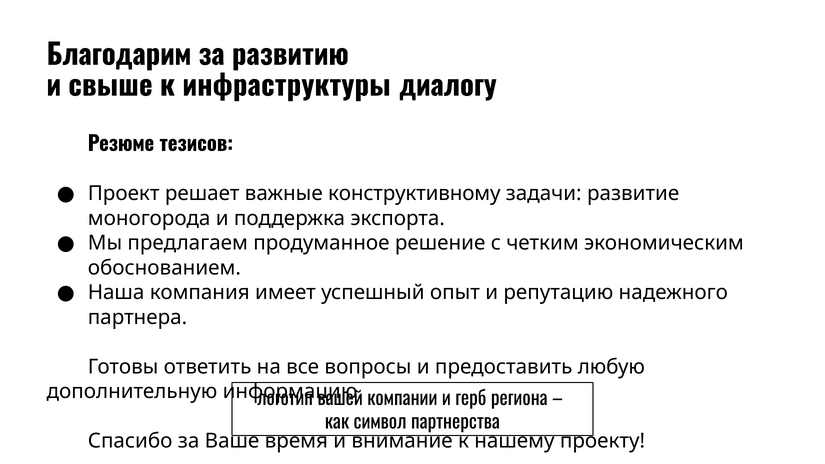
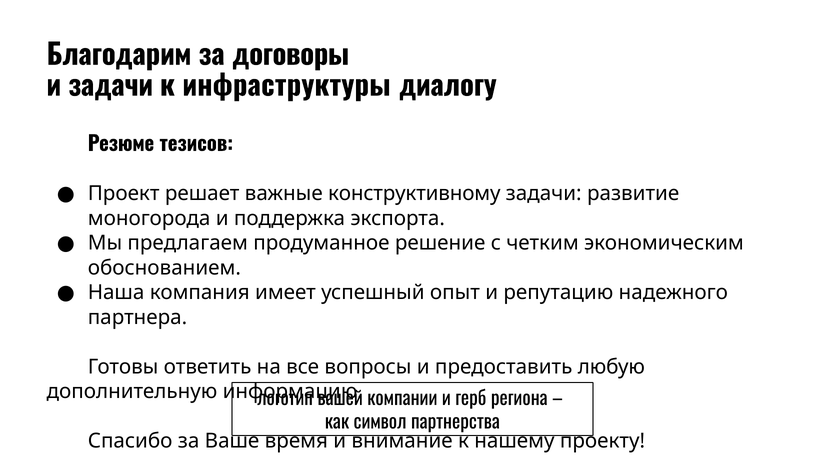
развитию: развитию -> договоры
и свыше: свыше -> задачи
